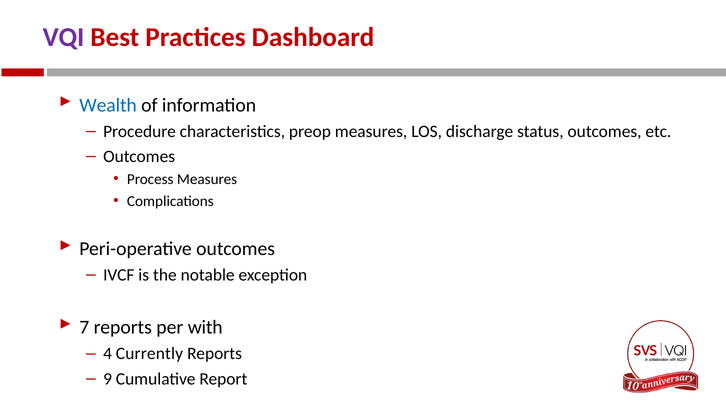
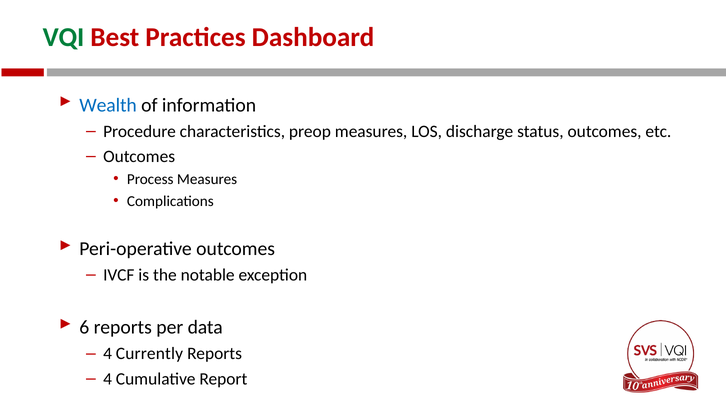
VQI colour: purple -> green
7: 7 -> 6
with: with -> data
9 at (108, 379): 9 -> 4
